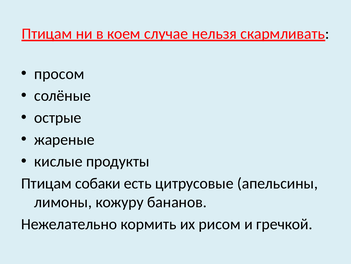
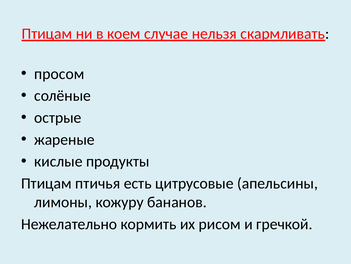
собаки: собаки -> птичья
